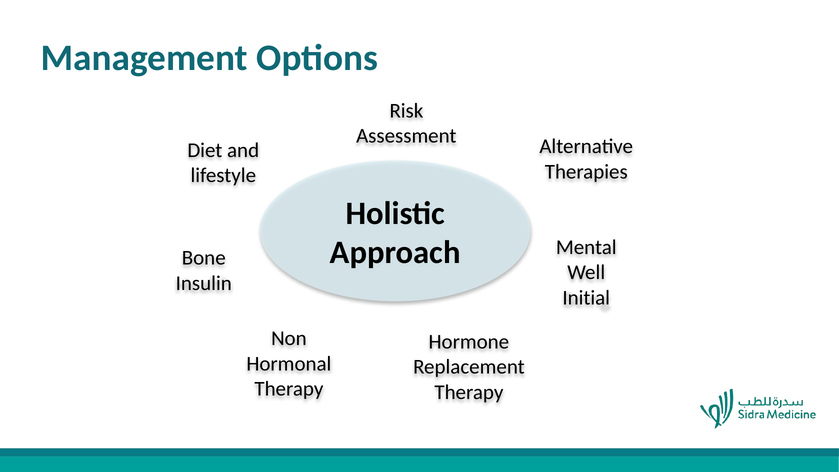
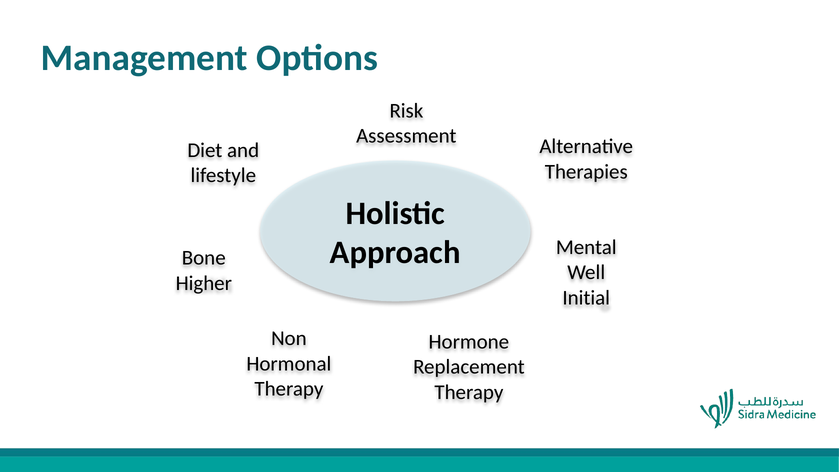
Insulin: Insulin -> Higher
